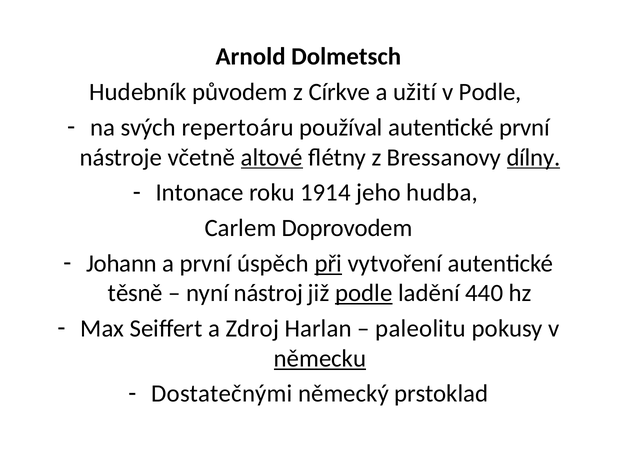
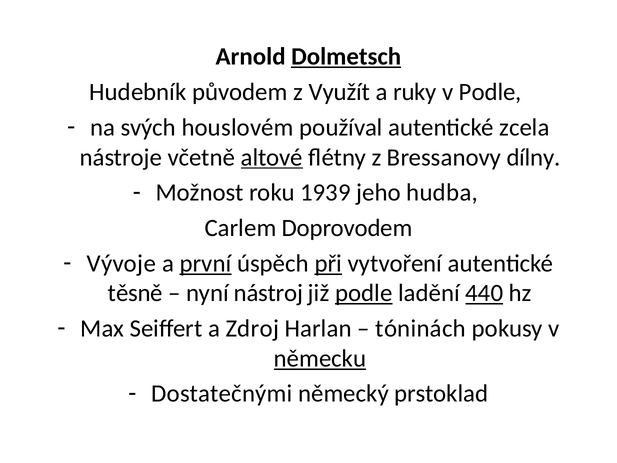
Dolmetsch underline: none -> present
Církve: Církve -> Využít
užití: užití -> ruky
repertoáru: repertoáru -> houslovém
autentické první: první -> zcela
dílny underline: present -> none
Intonace: Intonace -> Možnost
1914: 1914 -> 1939
Johann: Johann -> Vývoje
první at (206, 263) underline: none -> present
440 underline: none -> present
paleolitu: paleolitu -> tóninách
